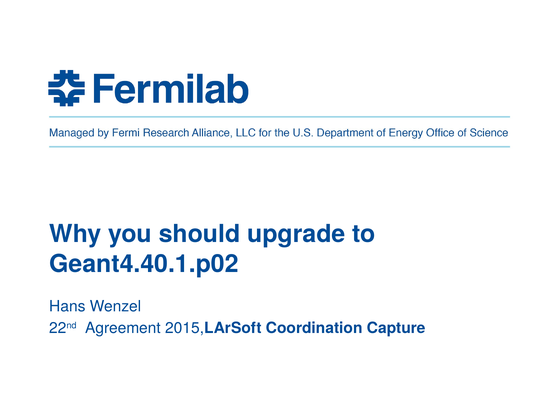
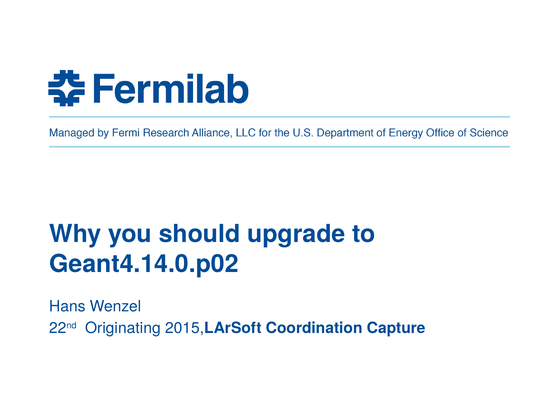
Geant4.40.1.p02: Geant4.40.1.p02 -> Geant4.14.0.p02
Agreement: Agreement -> Originating
